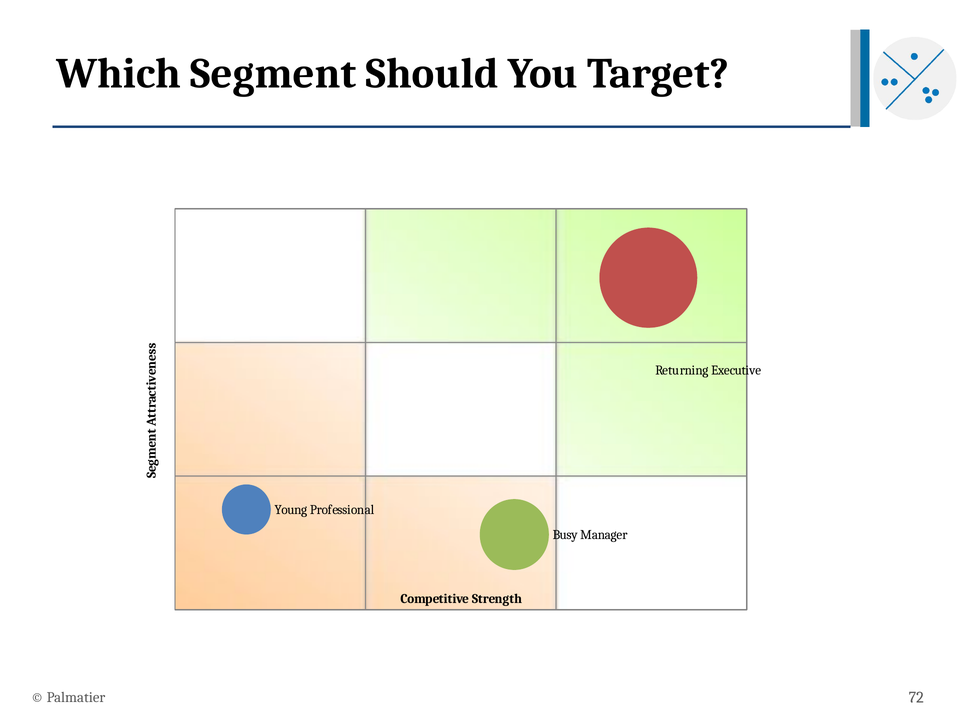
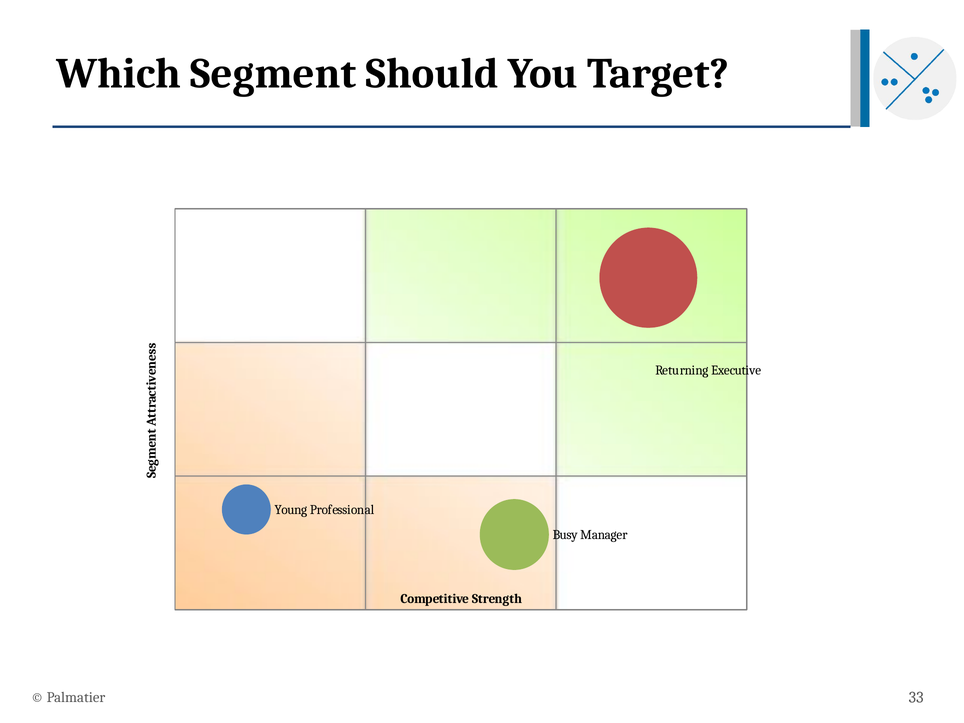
72: 72 -> 33
